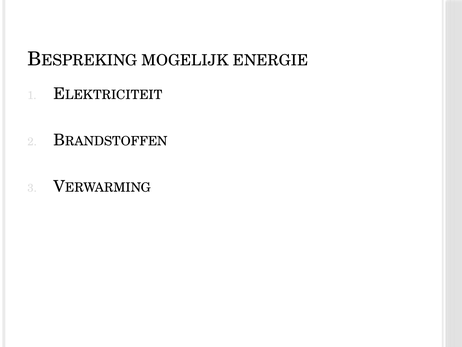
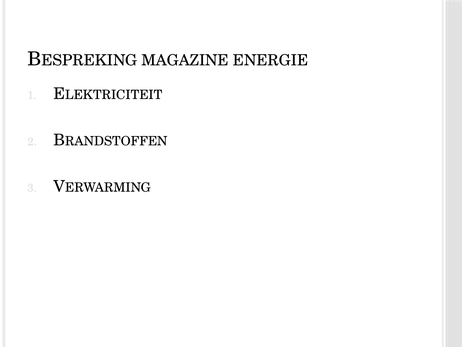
MOGELIJK: MOGELIJK -> MAGAZINE
